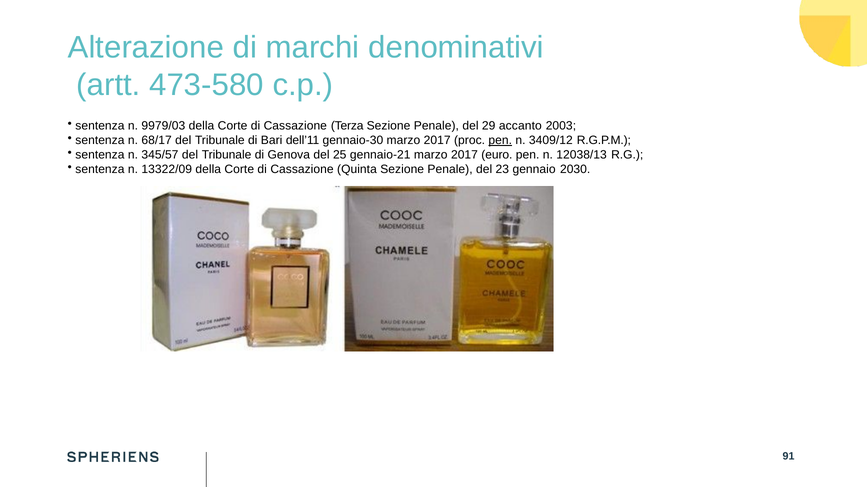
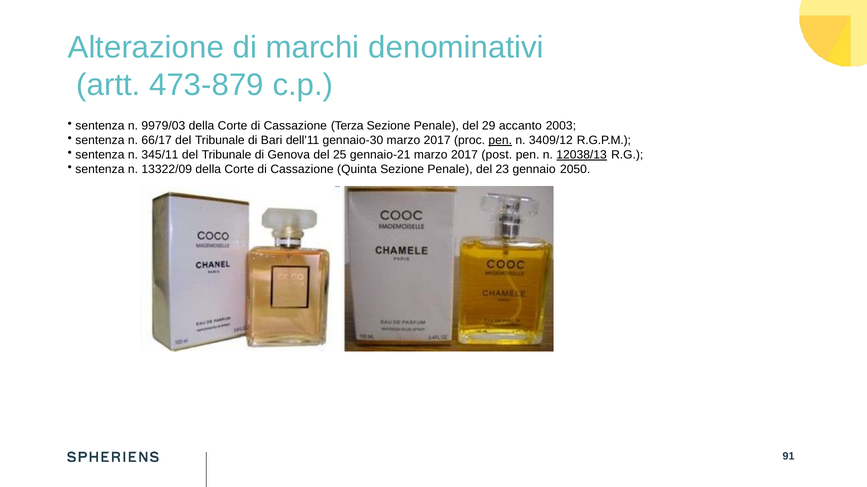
473-580: 473-580 -> 473-879
68/17: 68/17 -> 66/17
345/57: 345/57 -> 345/11
euro: euro -> post
12038/13 underline: none -> present
2030: 2030 -> 2050
